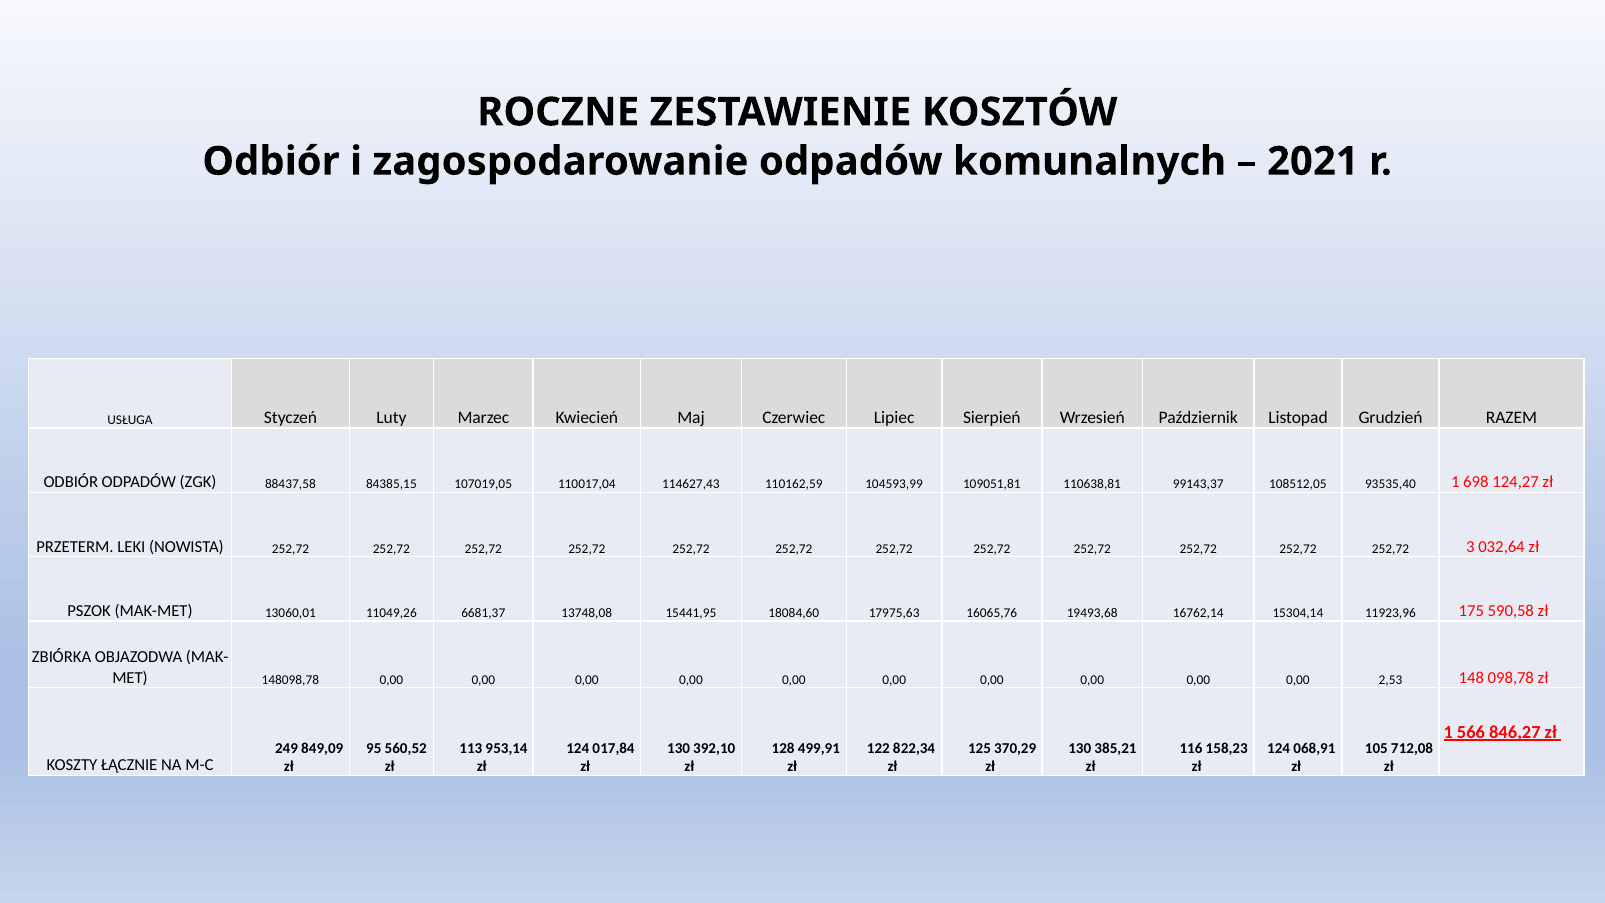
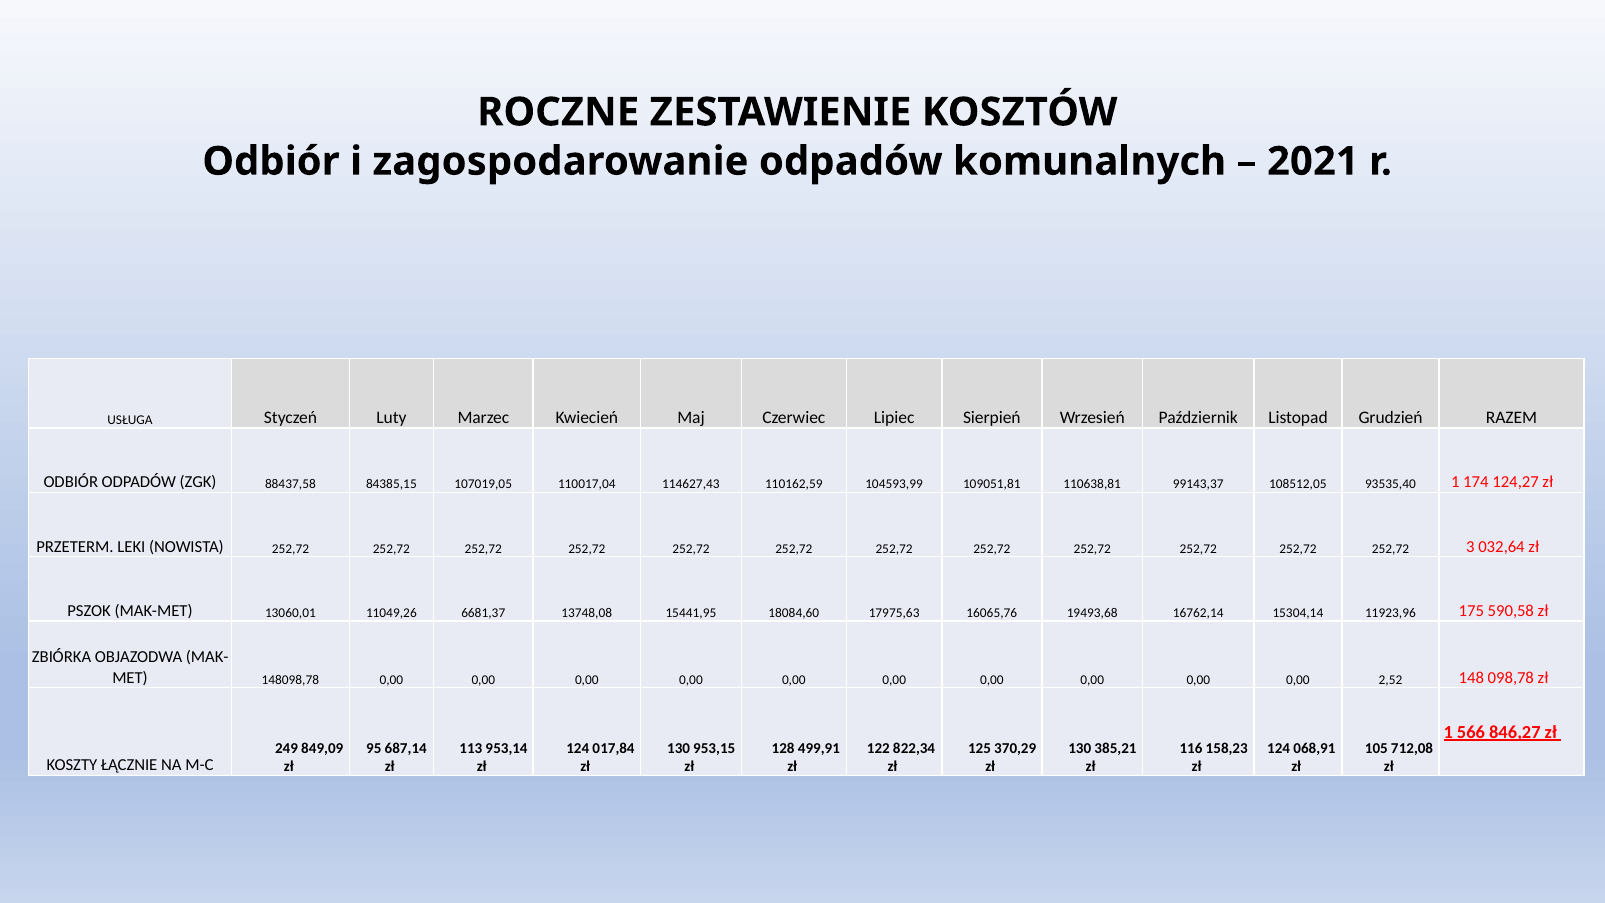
698: 698 -> 174
2,53: 2,53 -> 2,52
560,52: 560,52 -> 687,14
392,10: 392,10 -> 953,15
